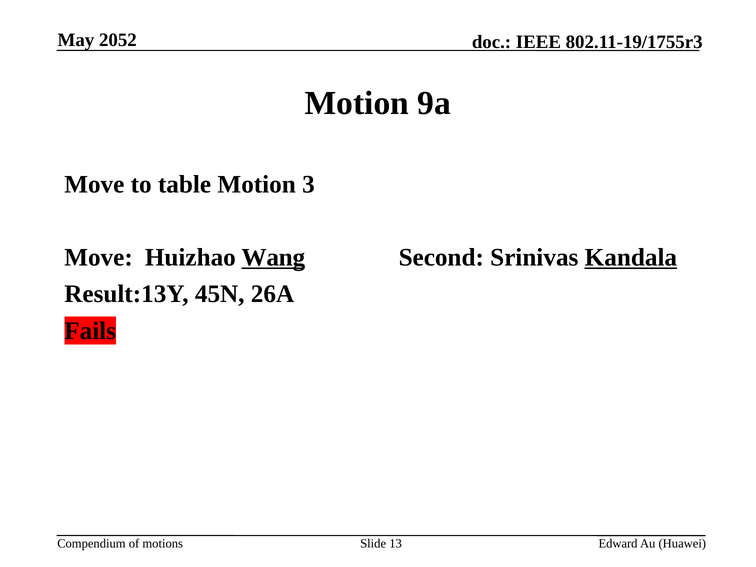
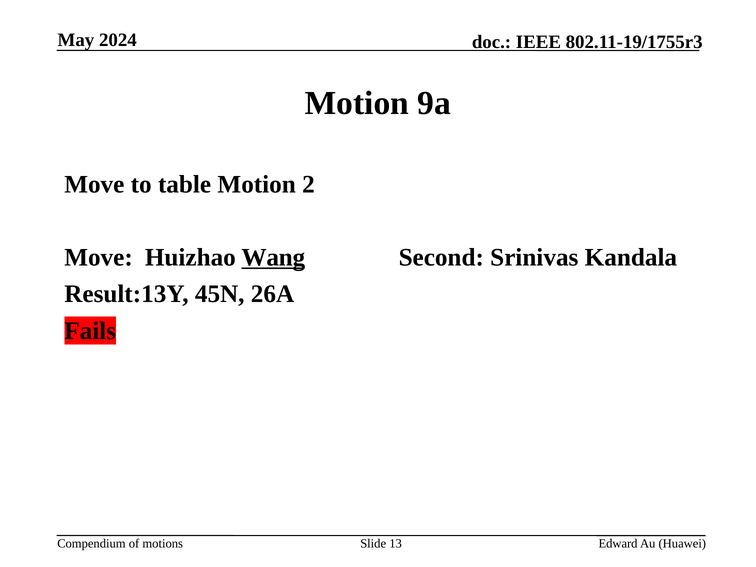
2052: 2052 -> 2024
3: 3 -> 2
Kandala underline: present -> none
